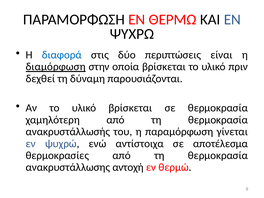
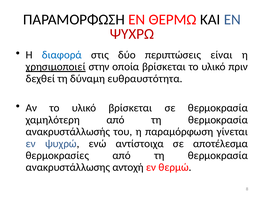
ΨΥΧΡΩ colour: black -> red
διαμόρφωση: διαμόρφωση -> χρησιμοποιεί
παρουσιάζονται: παρουσιάζονται -> ευθραυστότητα
